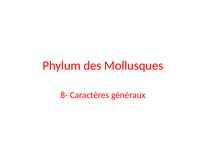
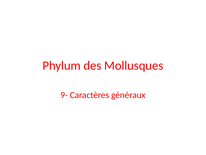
8-: 8- -> 9-
